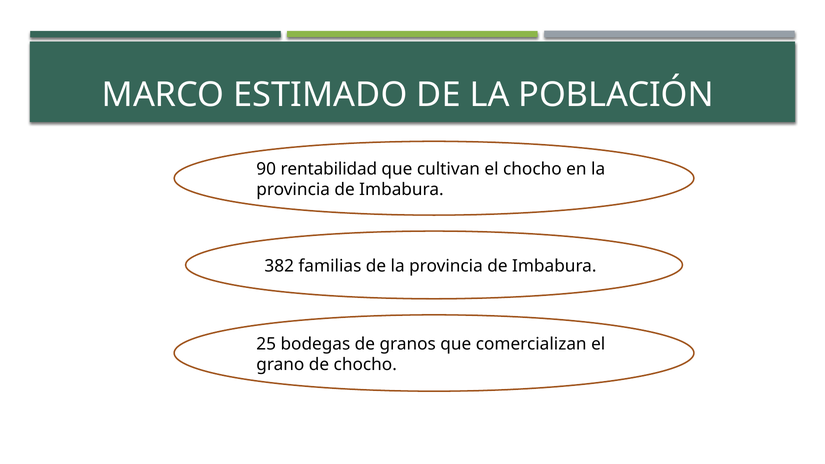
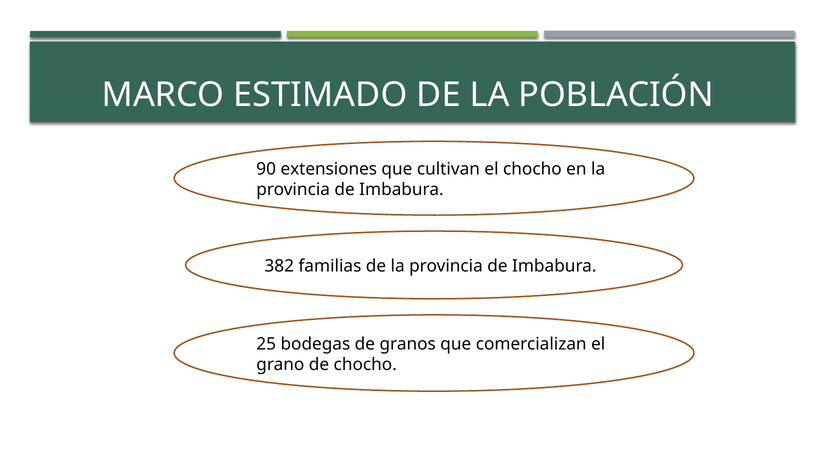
rentabilidad: rentabilidad -> extensiones
